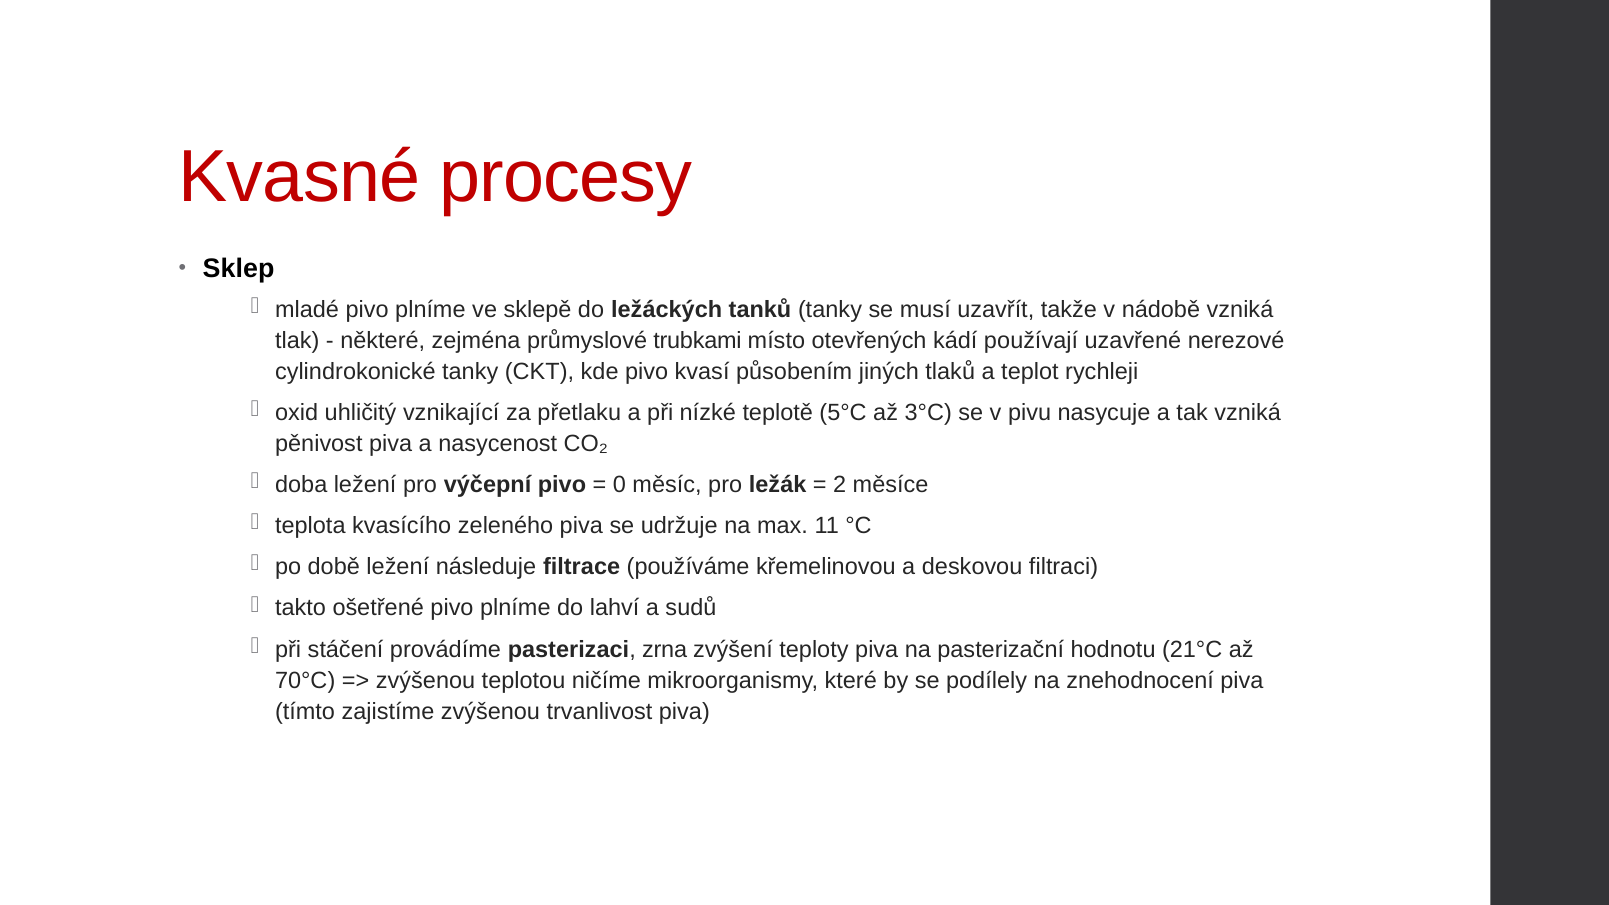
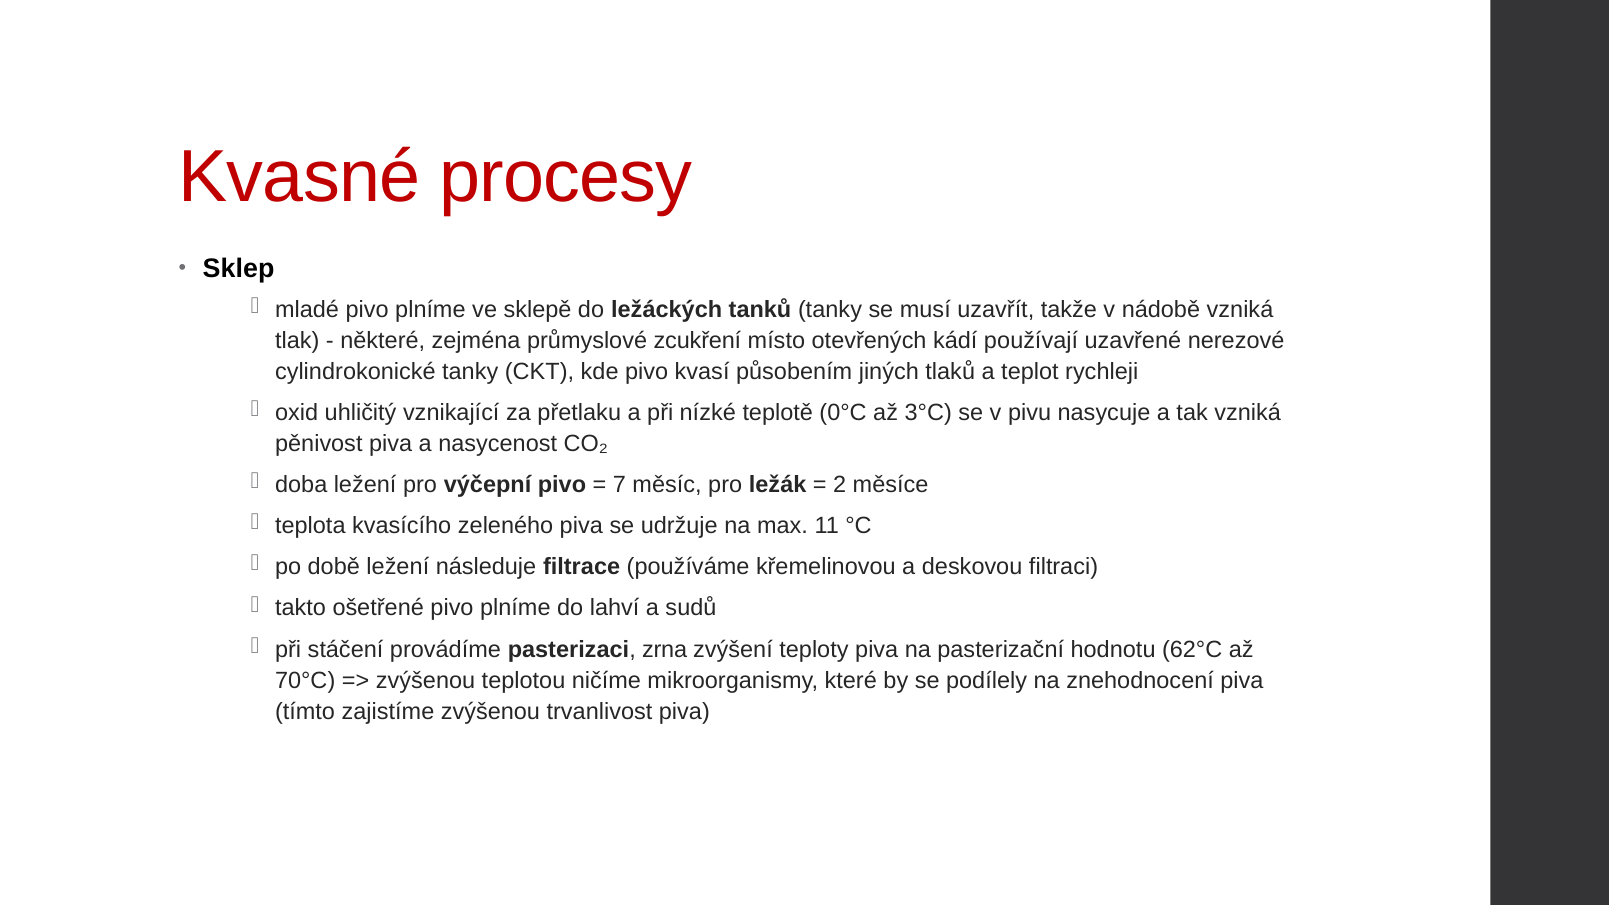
trubkami: trubkami -> zcukření
5°C: 5°C -> 0°C
0: 0 -> 7
21°C: 21°C -> 62°C
